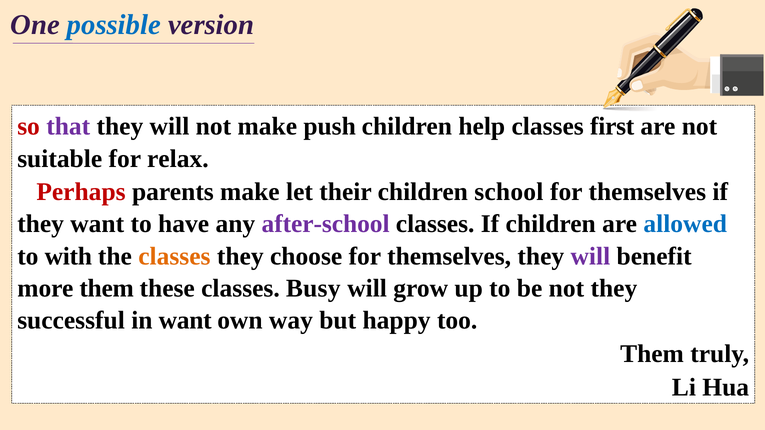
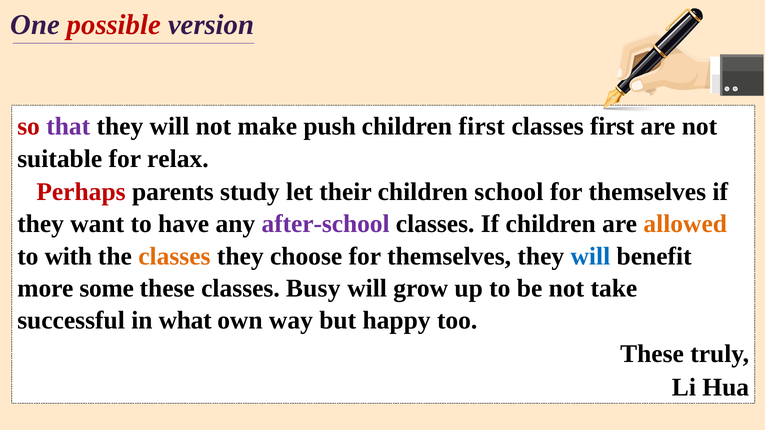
possible colour: blue -> red
children help: help -> first
parents make: make -> study
allowed colour: blue -> orange
will at (590, 256) colour: purple -> blue
more them: them -> some
not they: they -> take
in want: want -> what
Them at (652, 354): Them -> These
